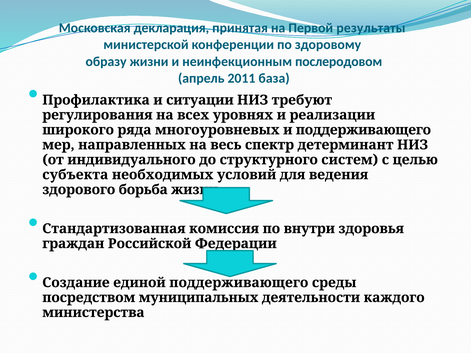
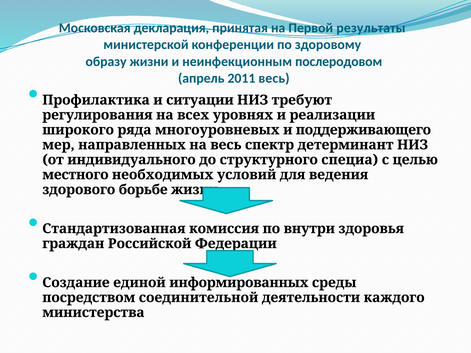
2011 база: база -> весь
систем: систем -> специа
субъекта: субъекта -> местного
борьба: борьба -> борьбе
единой поддерживающего: поддерживающего -> информированных
муниципальных: муниципальных -> соединительной
